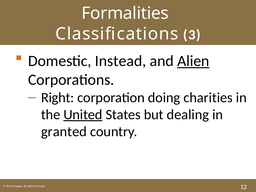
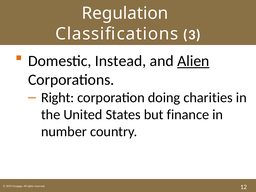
Formalities: Formalities -> Regulation
United underline: present -> none
dealing: dealing -> finance
granted: granted -> number
